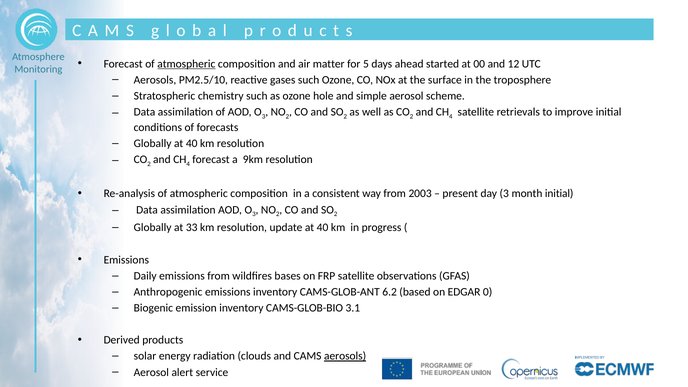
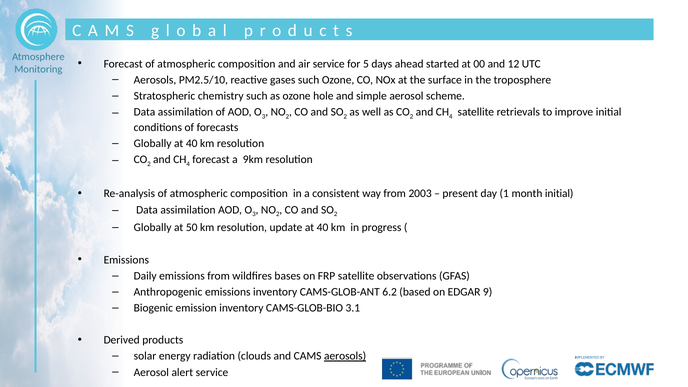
atmospheric at (186, 64) underline: present -> none
air matter: matter -> service
day 3: 3 -> 1
33: 33 -> 50
0: 0 -> 9
